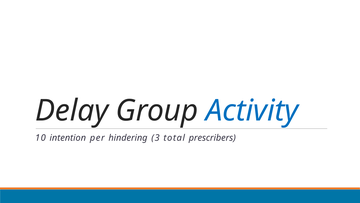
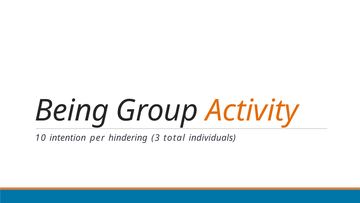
Delay: Delay -> Being
Activity colour: blue -> orange
prescribers: prescribers -> individuals
